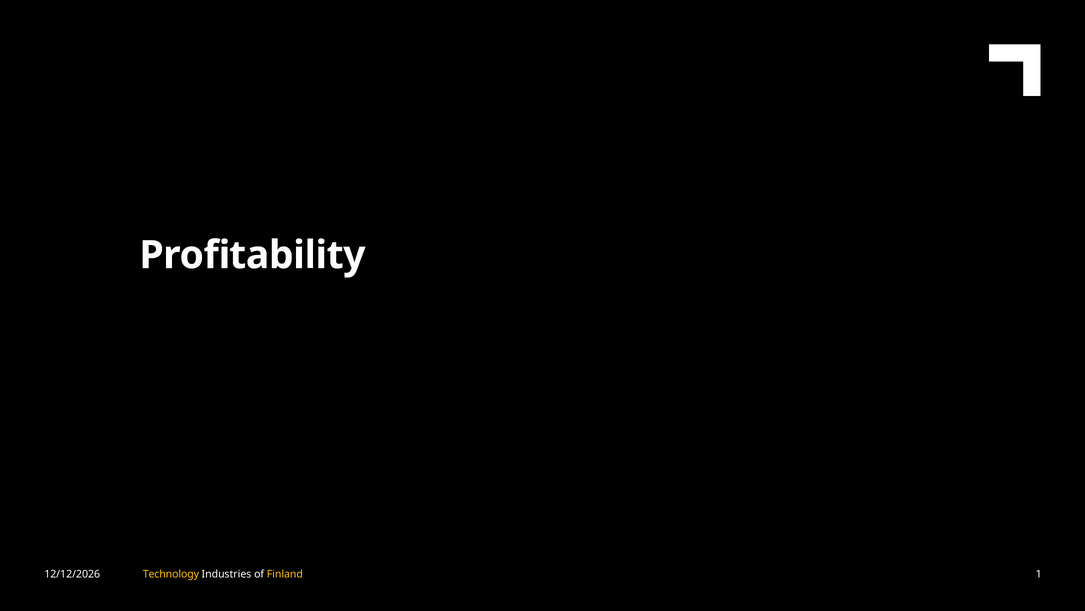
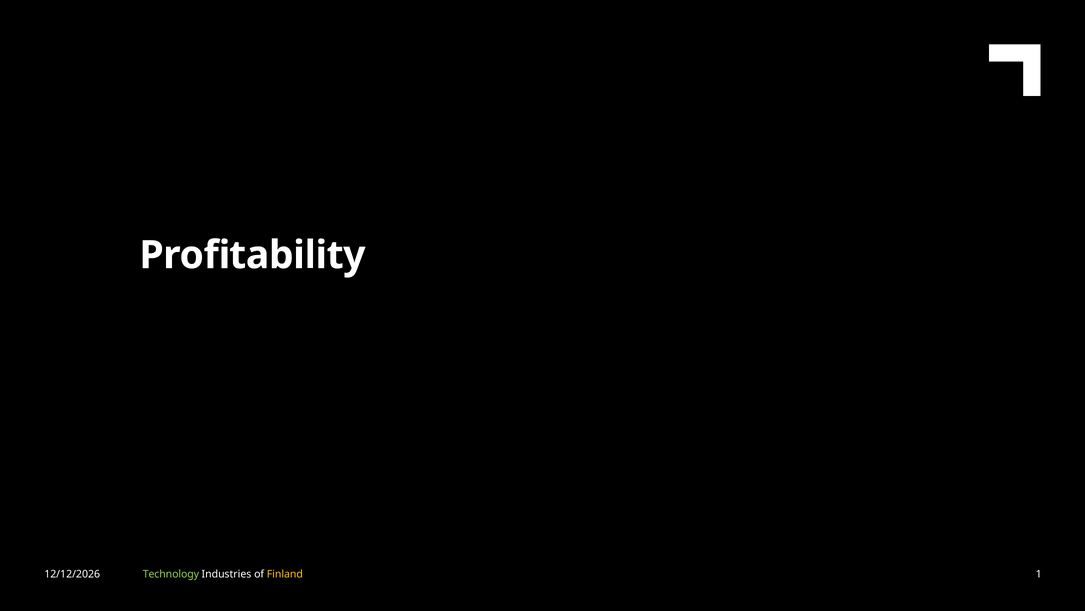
Technology colour: yellow -> light green
